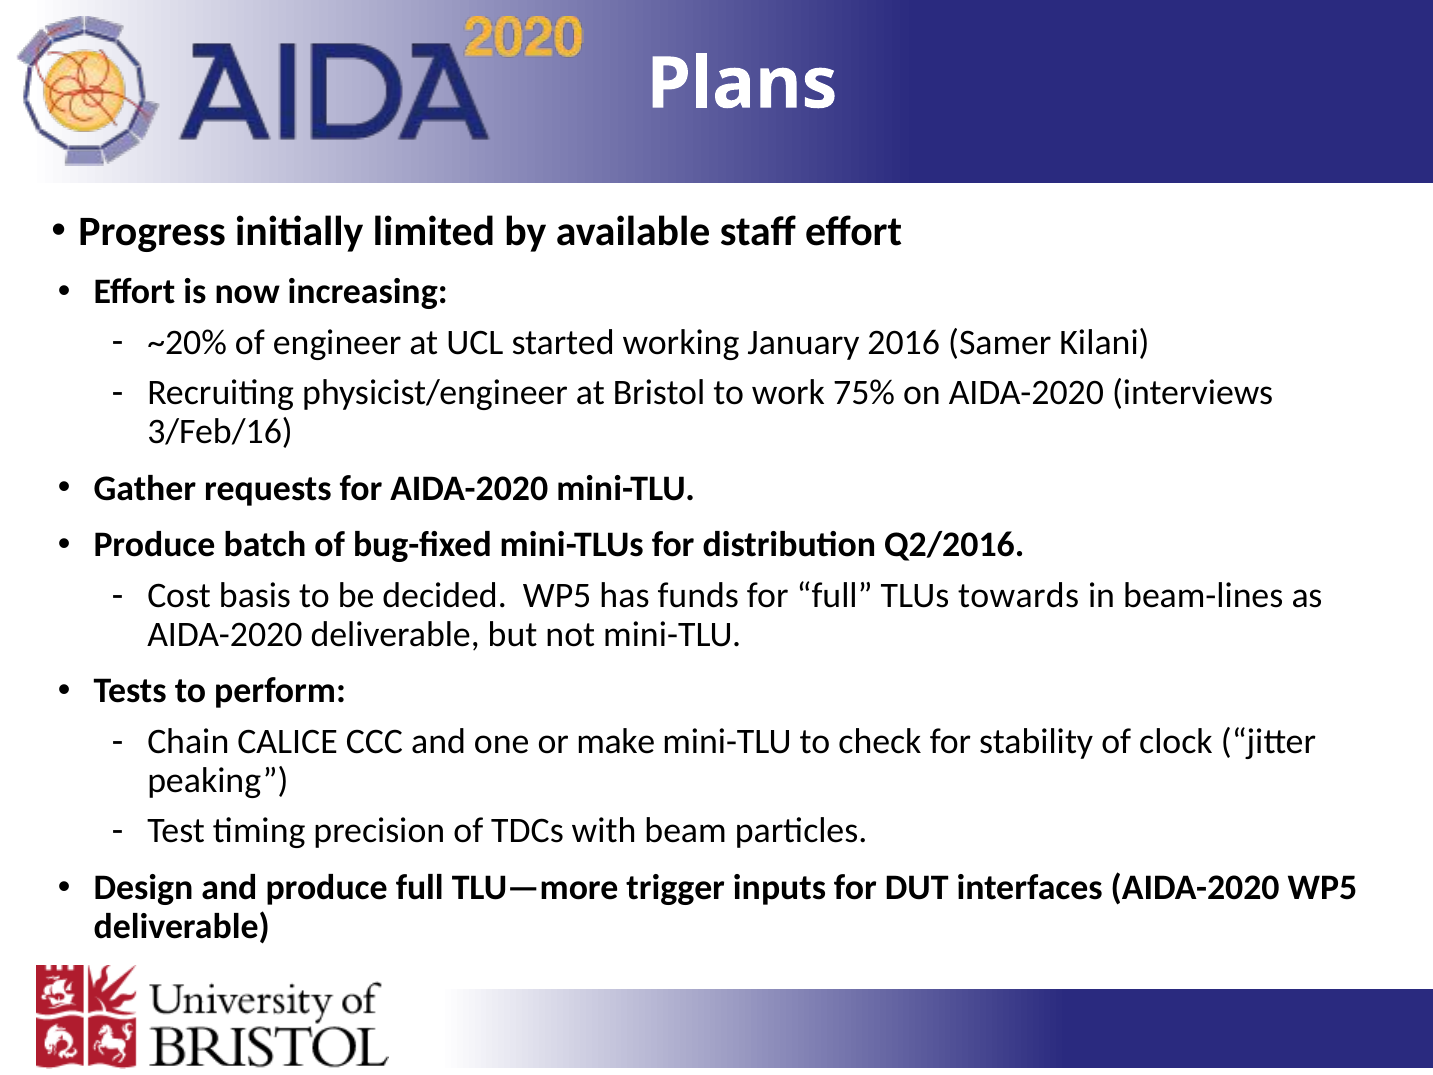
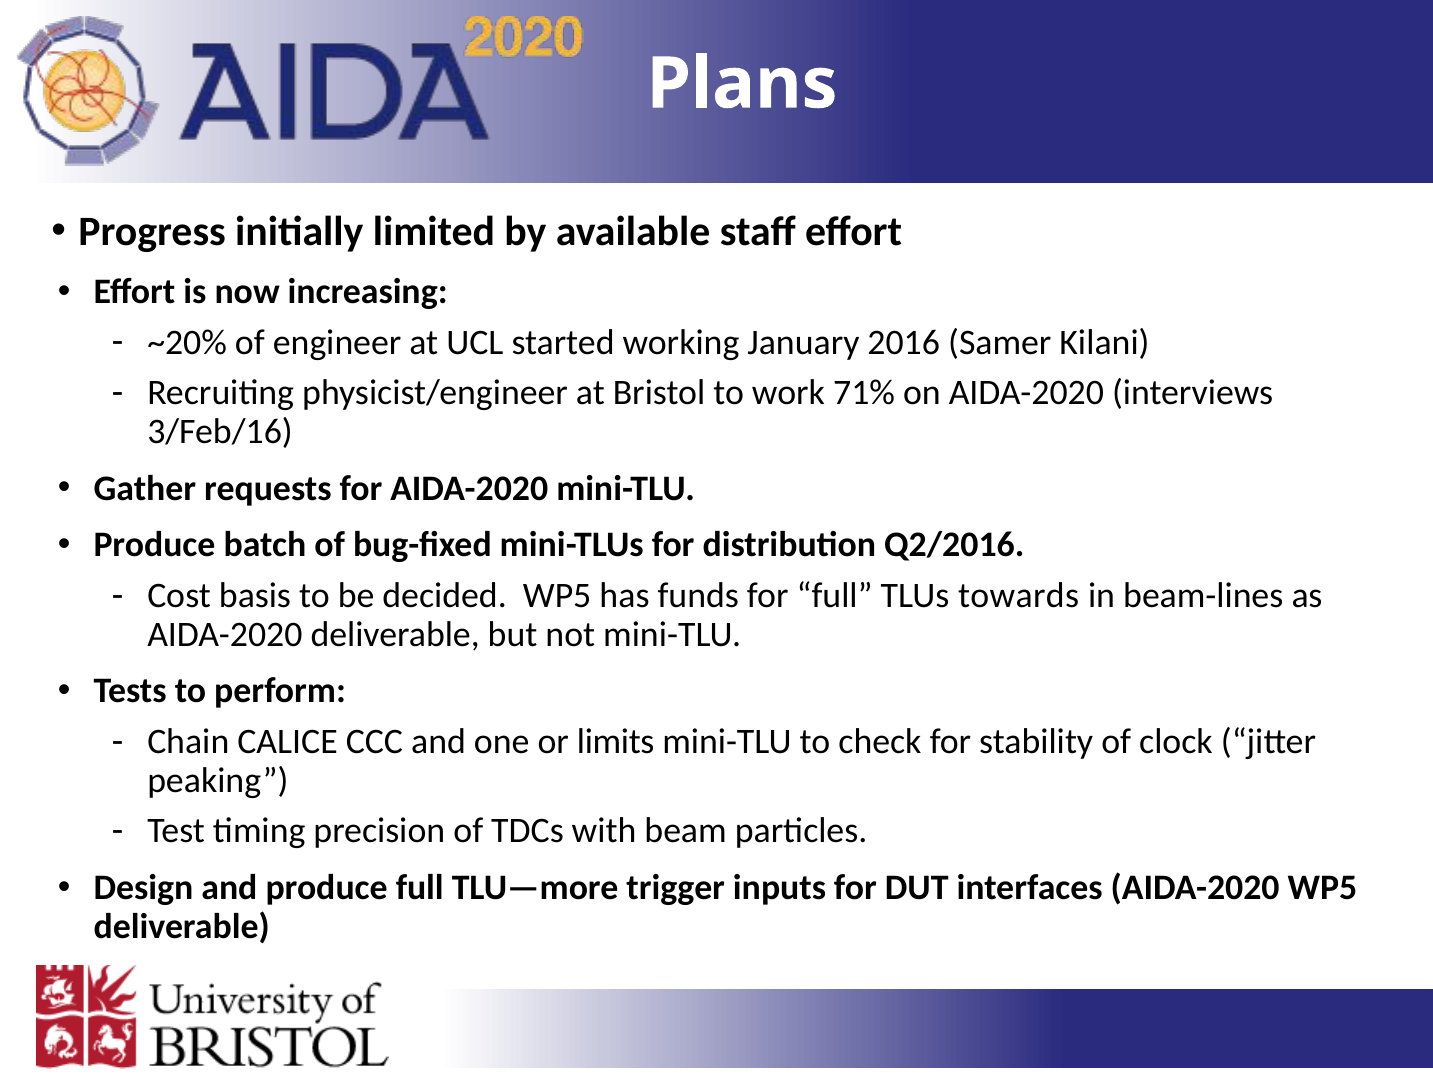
75%: 75% -> 71%
make: make -> limits
